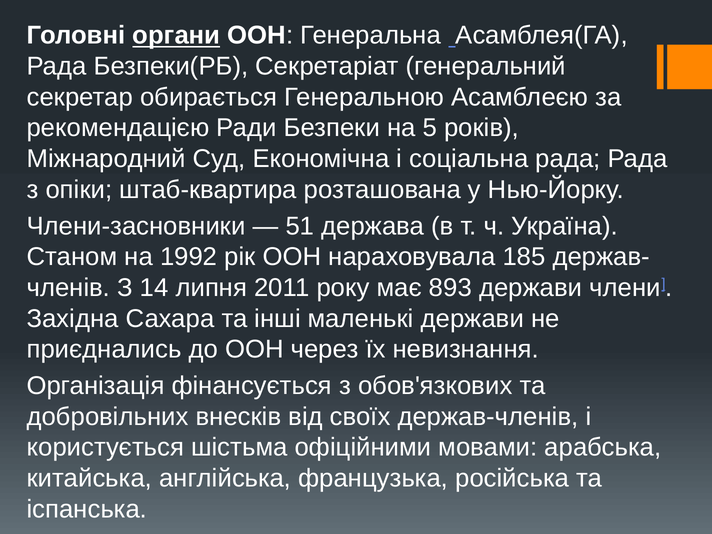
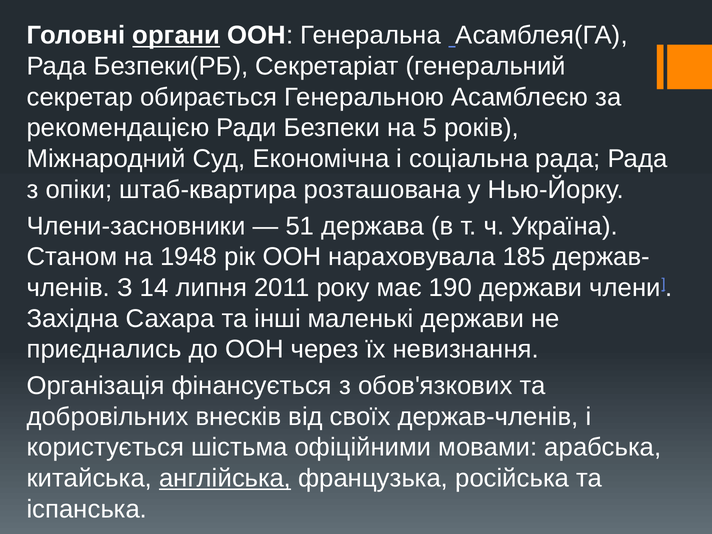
1992: 1992 -> 1948
893: 893 -> 190
англійська underline: none -> present
